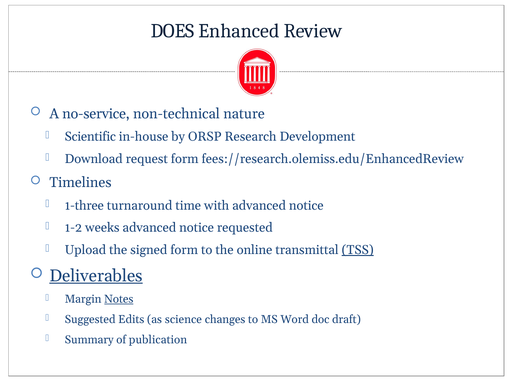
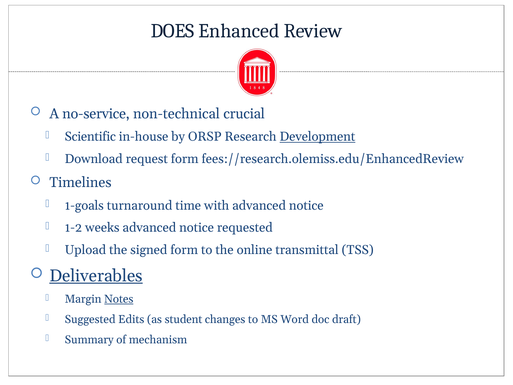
nature: nature -> crucial
Development underline: none -> present
1-three: 1-three -> 1-goals
TSS underline: present -> none
science: science -> student
publication: publication -> mechanism
